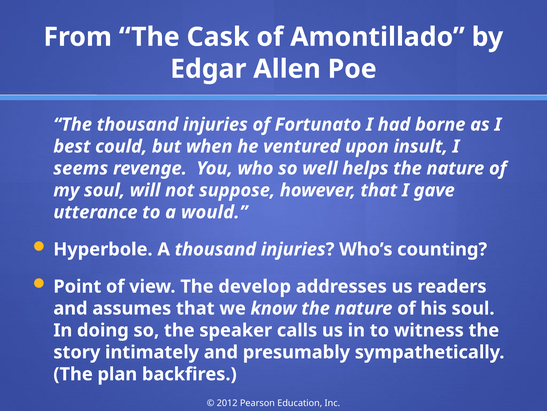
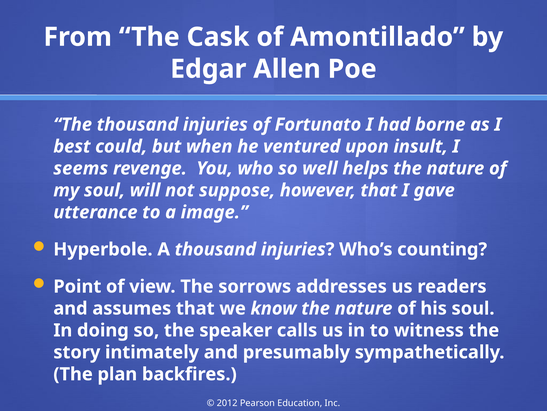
would: would -> image
develop: develop -> sorrows
